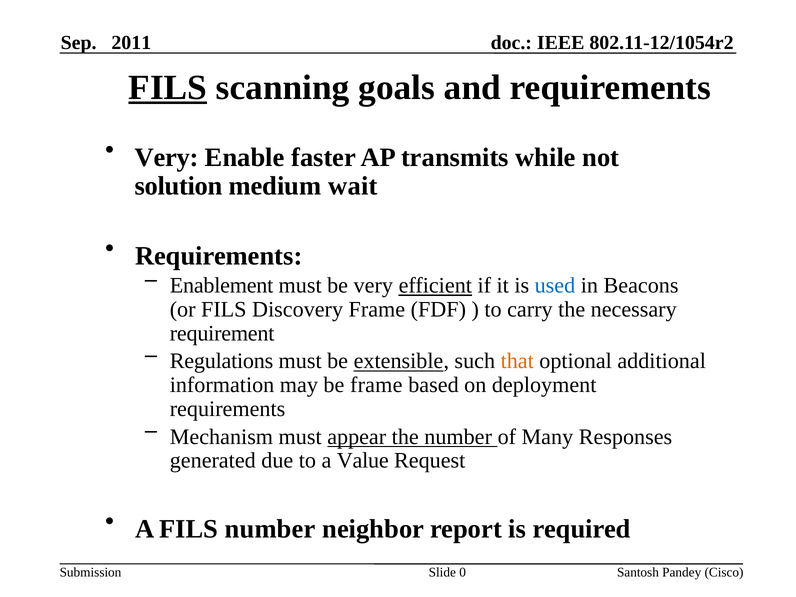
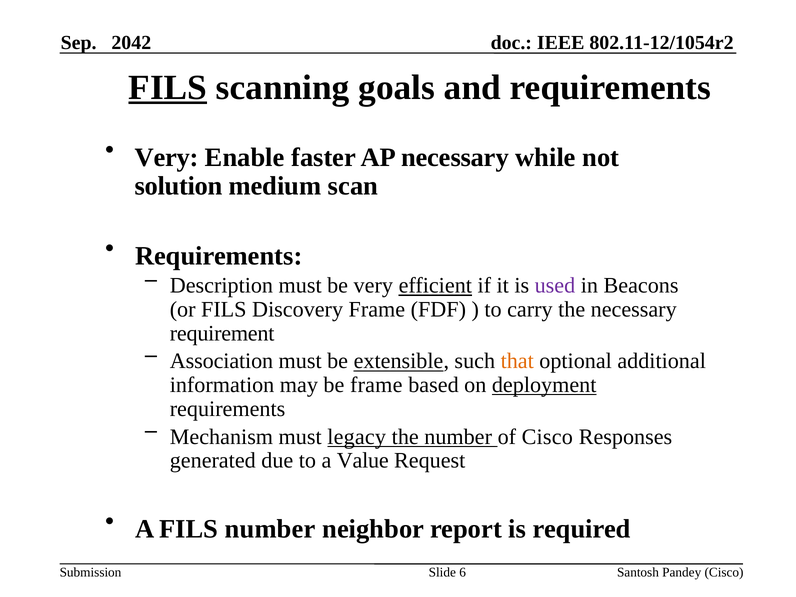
2011: 2011 -> 2042
AP transmits: transmits -> necessary
wait: wait -> scan
Enablement: Enablement -> Description
used colour: blue -> purple
Regulations: Regulations -> Association
deployment underline: none -> present
appear: appear -> legacy
of Many: Many -> Cisco
0: 0 -> 6
